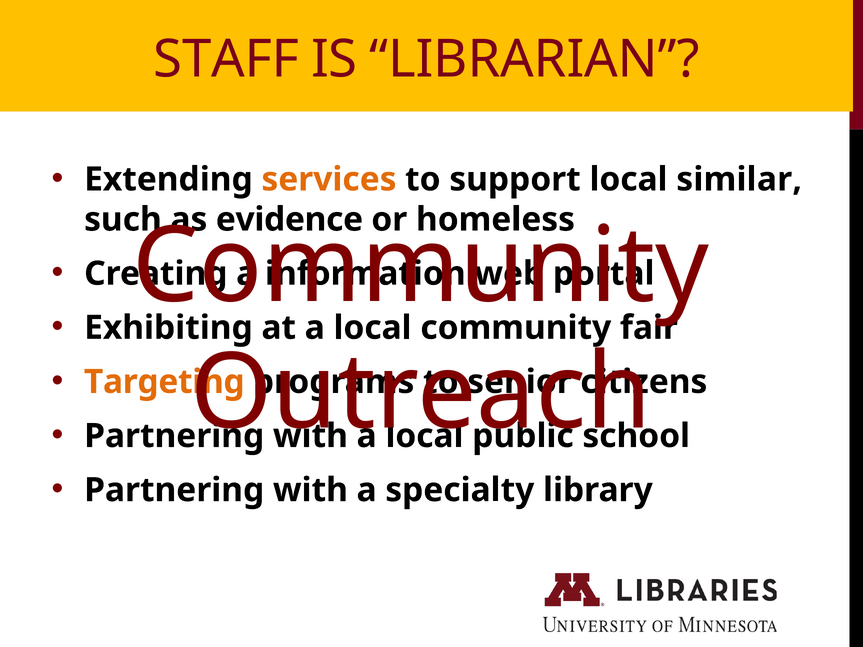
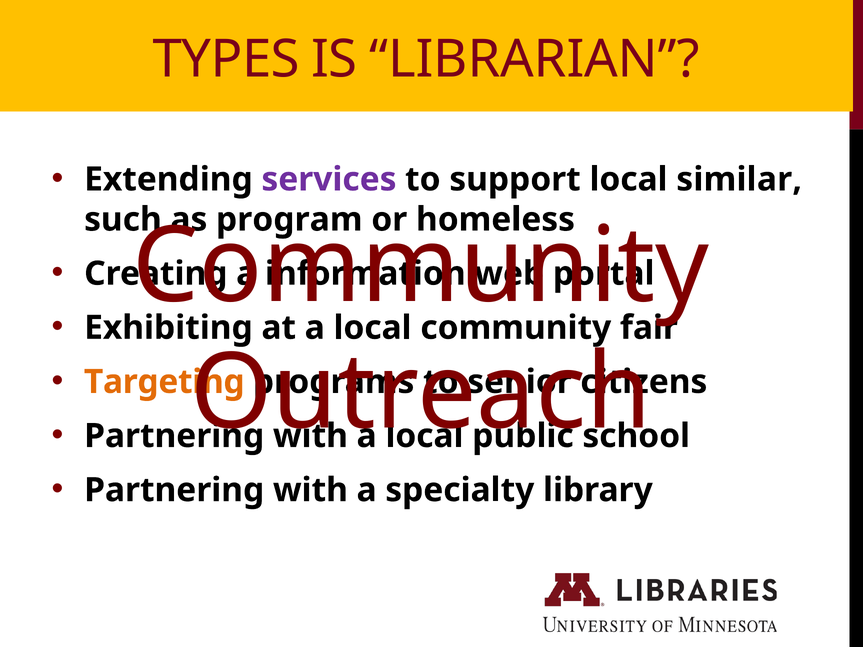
STAFF: STAFF -> TYPES
services colour: orange -> purple
evidence: evidence -> program
